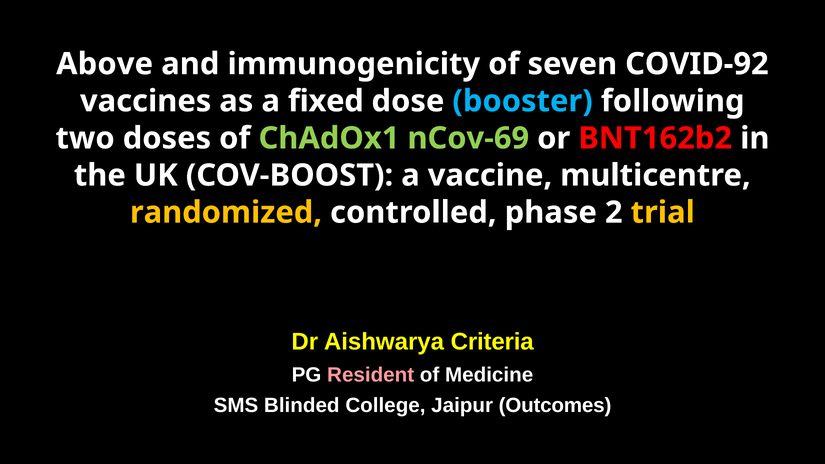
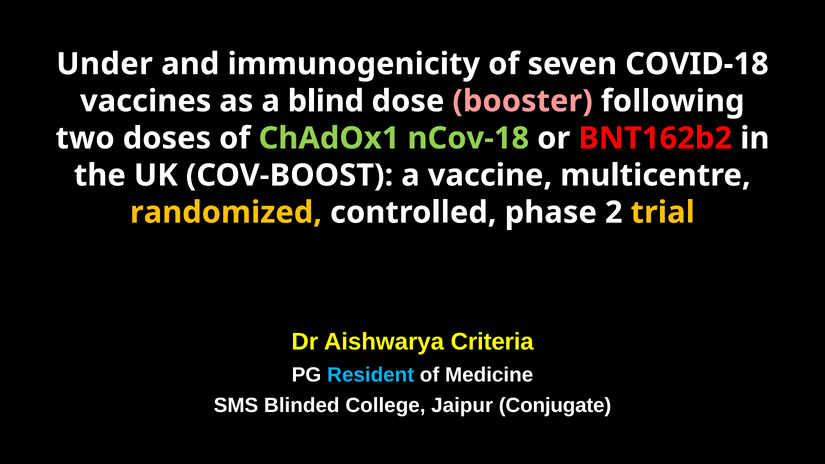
Above: Above -> Under
COVID-92: COVID-92 -> COVID-18
fixed: fixed -> blind
booster colour: light blue -> pink
nCov-69: nCov-69 -> nCov-18
Resident colour: pink -> light blue
Outcomes: Outcomes -> Conjugate
